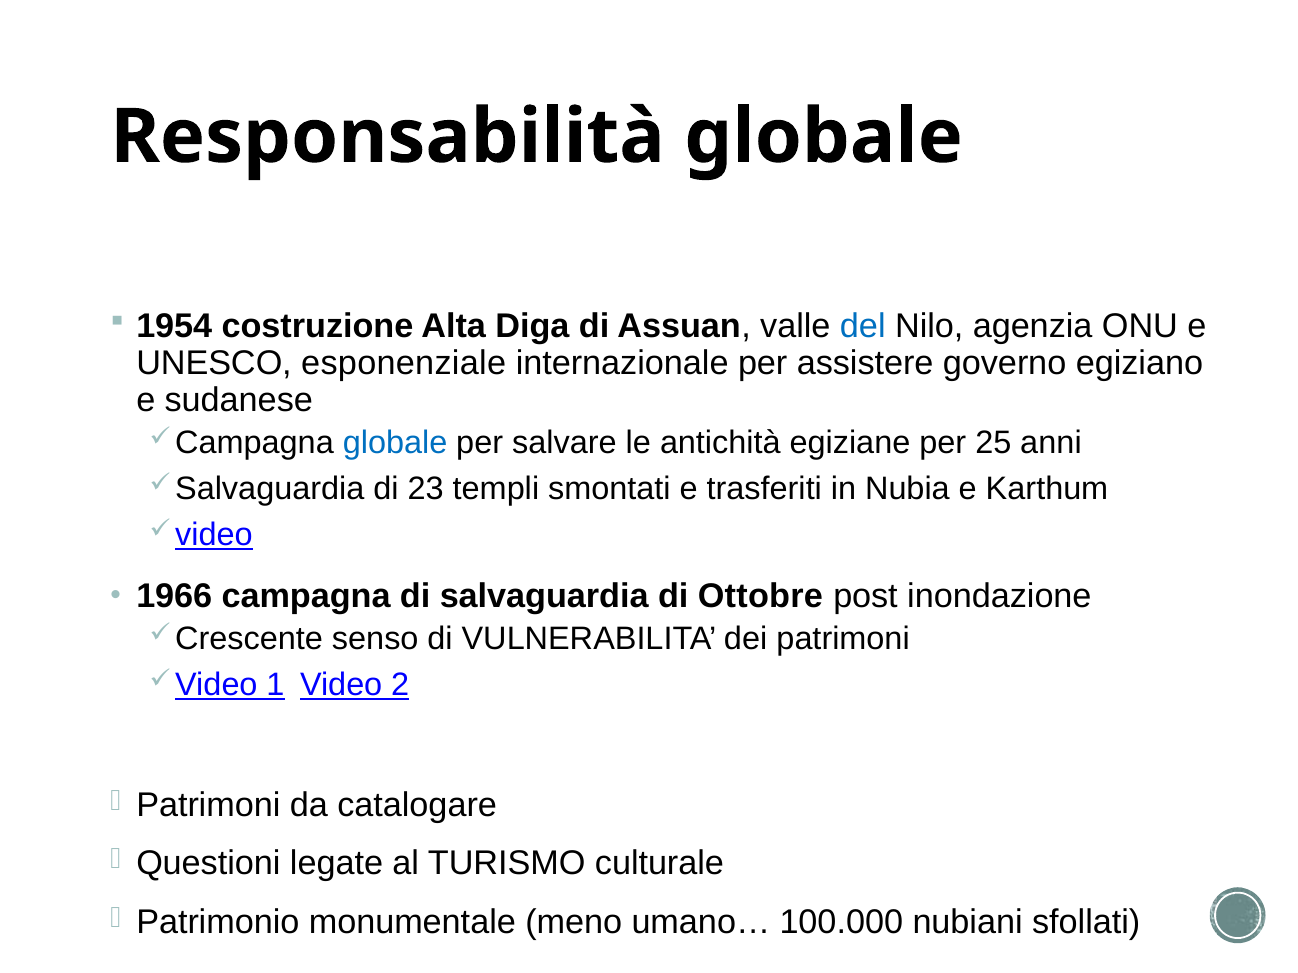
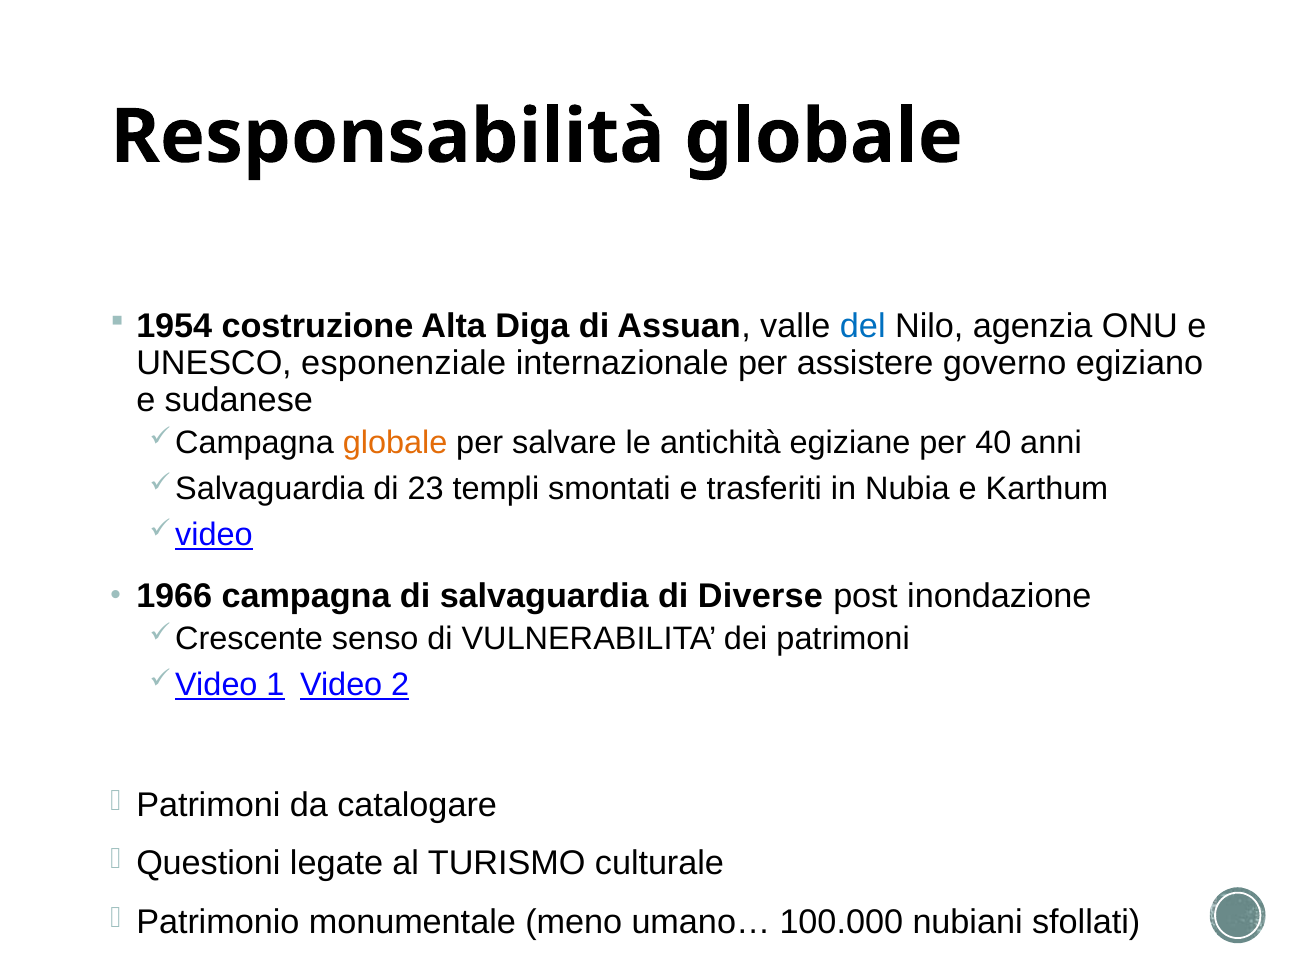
globale at (395, 443) colour: blue -> orange
25: 25 -> 40
Ottobre: Ottobre -> Diverse
